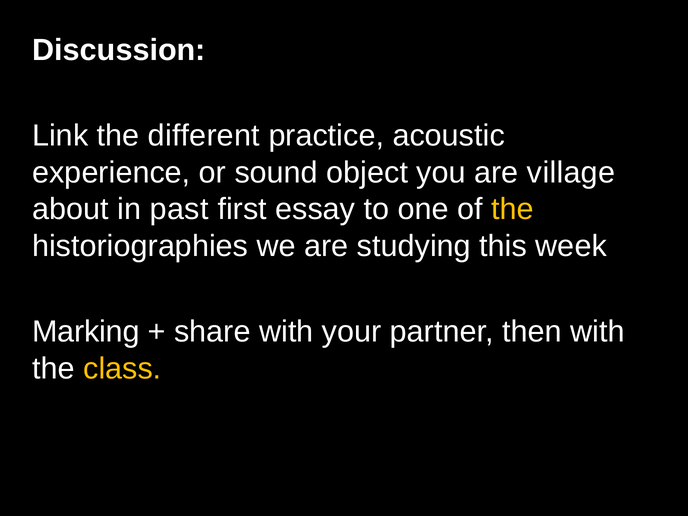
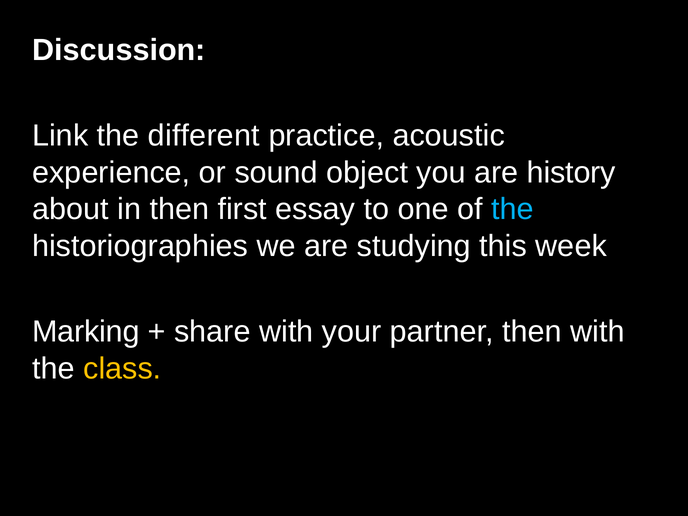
village: village -> history
in past: past -> then
the at (513, 209) colour: yellow -> light blue
